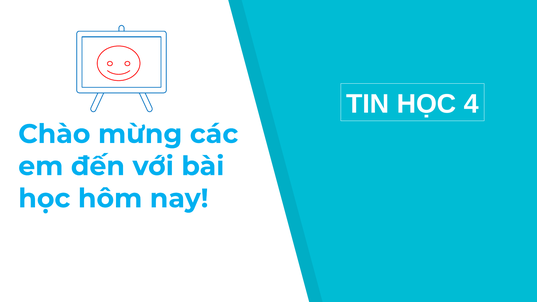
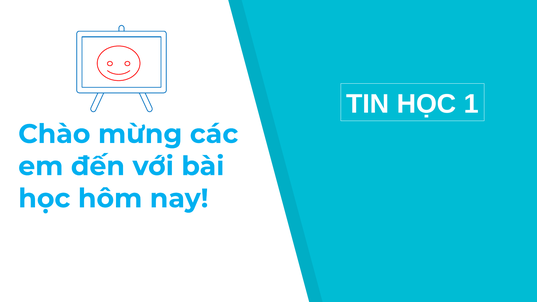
4: 4 -> 1
